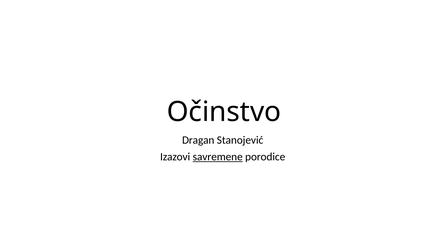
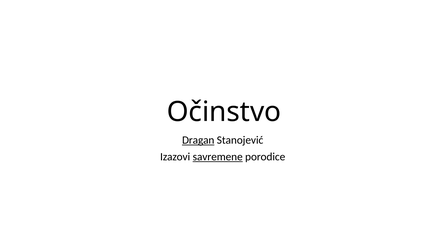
Dragan underline: none -> present
